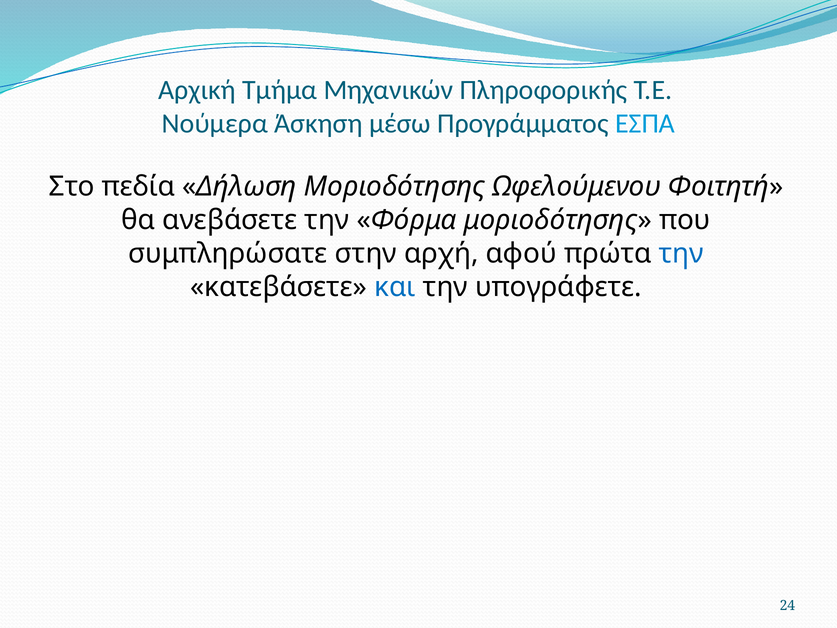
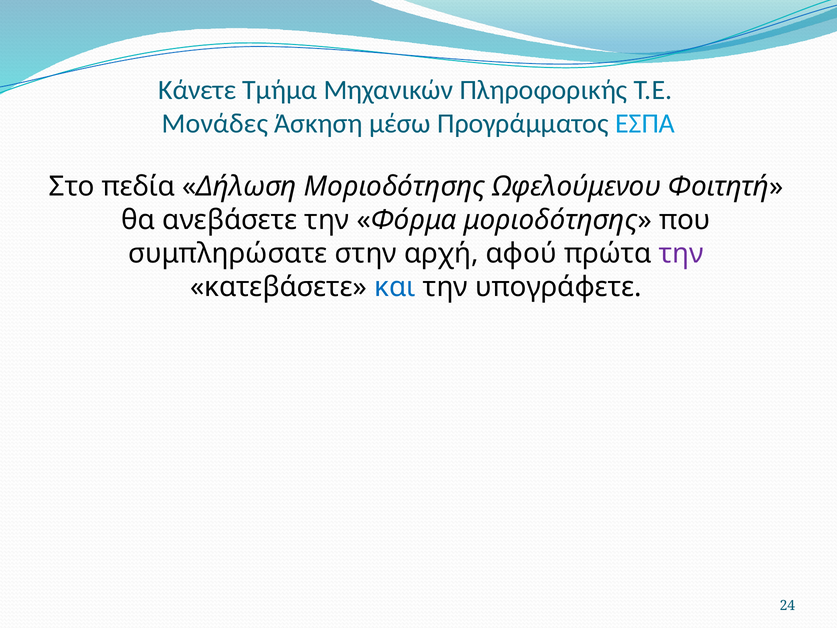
Αρχική: Αρχική -> Κάνετε
Νούμερα: Νούμερα -> Μονάδες
την at (681, 253) colour: blue -> purple
